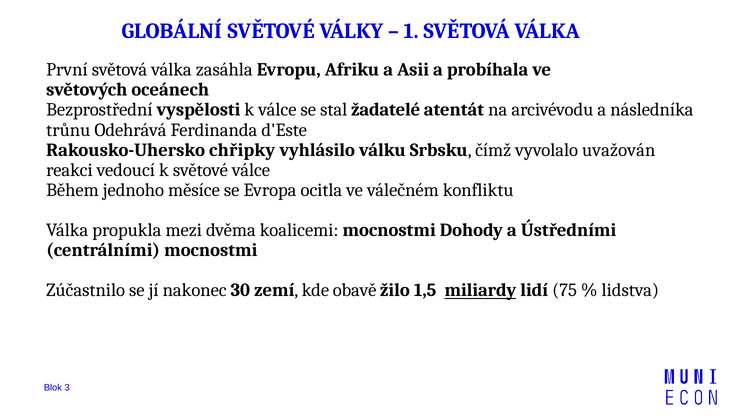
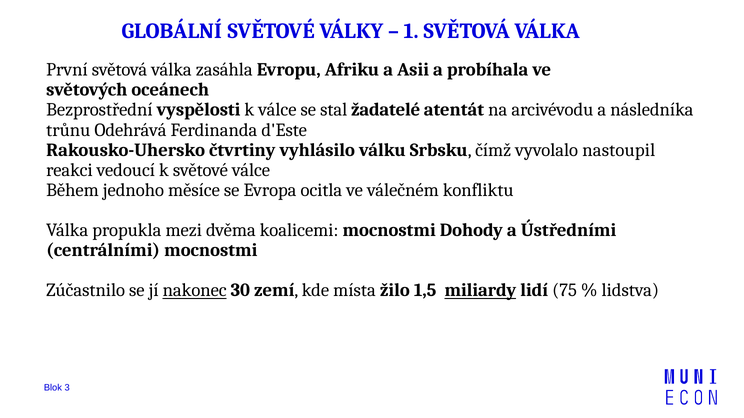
chřipky: chřipky -> čtvrtiny
uvažován: uvažován -> nastoupil
nakonec underline: none -> present
obavě: obavě -> místa
